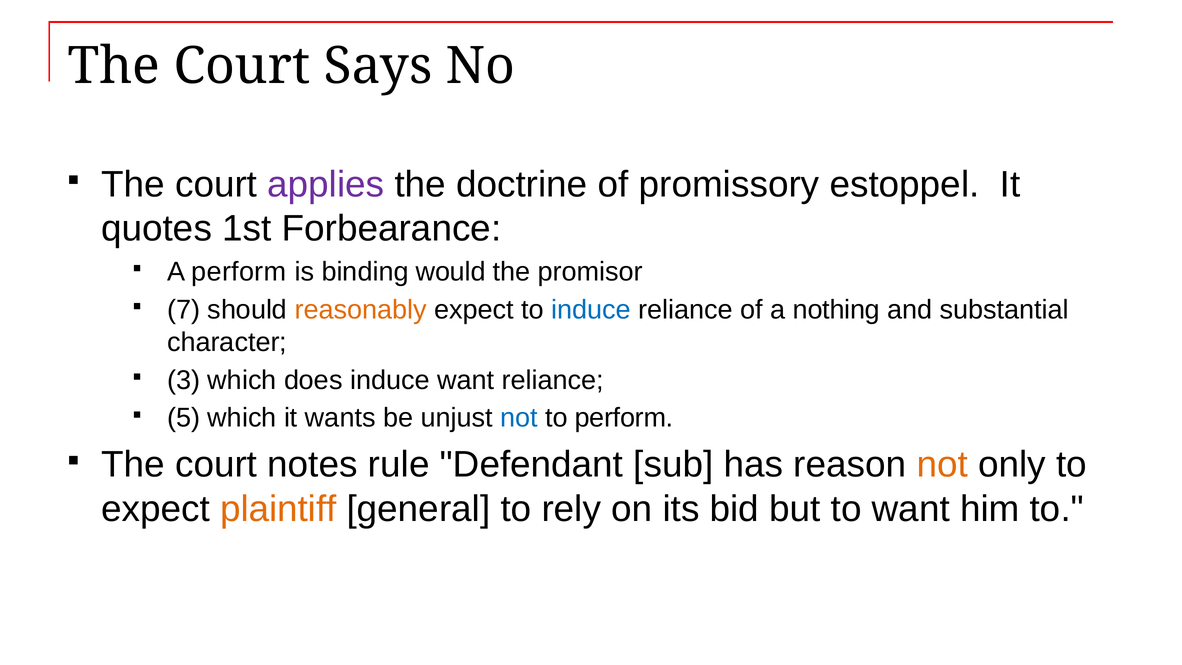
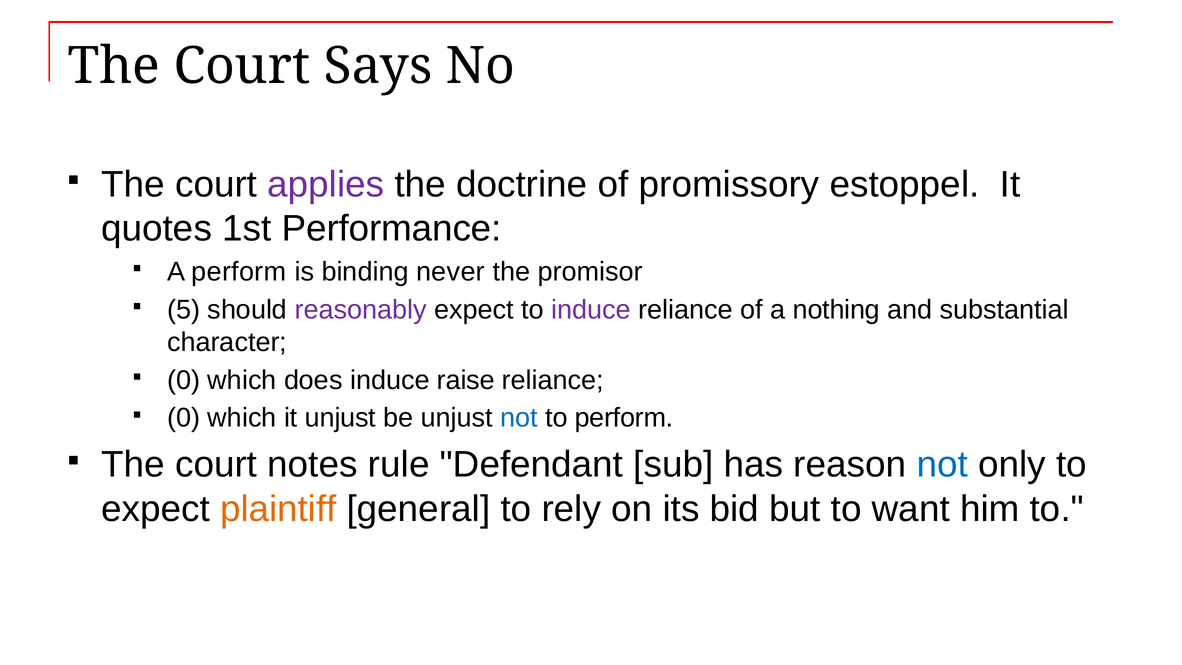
Forbearance: Forbearance -> Performance
would: would -> never
7: 7 -> 5
reasonably colour: orange -> purple
induce at (591, 310) colour: blue -> purple
3 at (184, 380): 3 -> 0
induce want: want -> raise
5 at (184, 418): 5 -> 0
it wants: wants -> unjust
not at (942, 464) colour: orange -> blue
